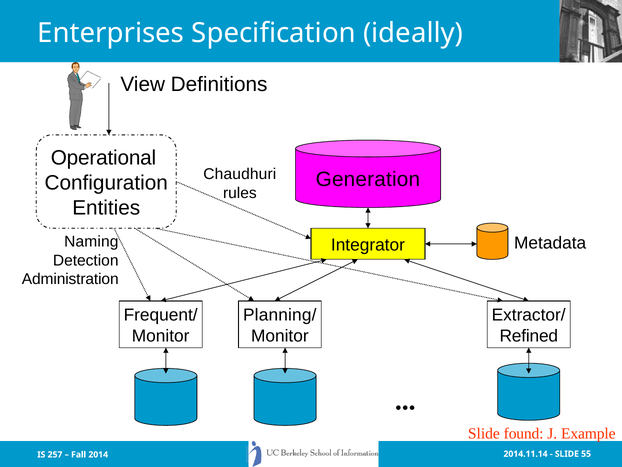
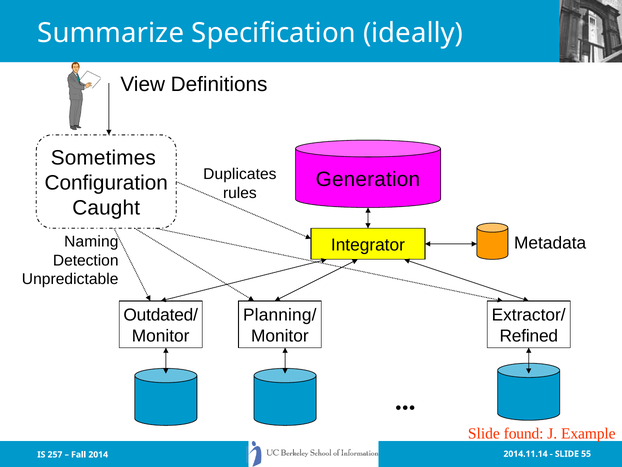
Enterprises: Enterprises -> Summarize
Operational: Operational -> Sometimes
Chaudhuri: Chaudhuri -> Duplicates
Entities: Entities -> Caught
Administration: Administration -> Unpredictable
Frequent/: Frequent/ -> Outdated/
